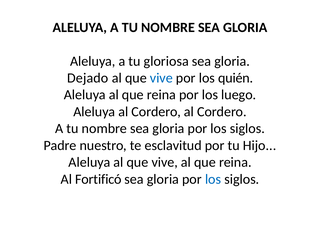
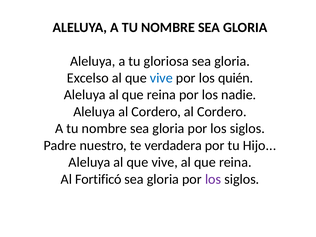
Dejado: Dejado -> Excelso
luego: luego -> nadie
esclavitud: esclavitud -> verdadera
los at (213, 179) colour: blue -> purple
